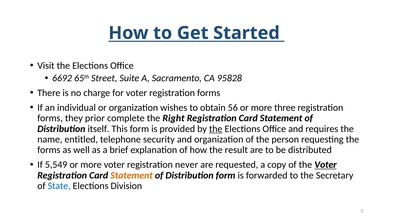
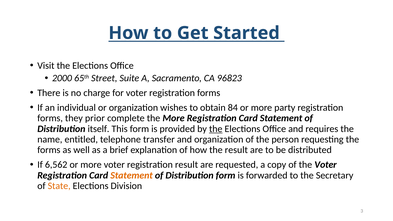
6692: 6692 -> 2000
95828: 95828 -> 96823
56: 56 -> 84
three: three -> party
the Right: Right -> More
security: security -> transfer
5,549: 5,549 -> 6,562
registration never: never -> result
Voter at (326, 165) underline: present -> none
State colour: blue -> orange
